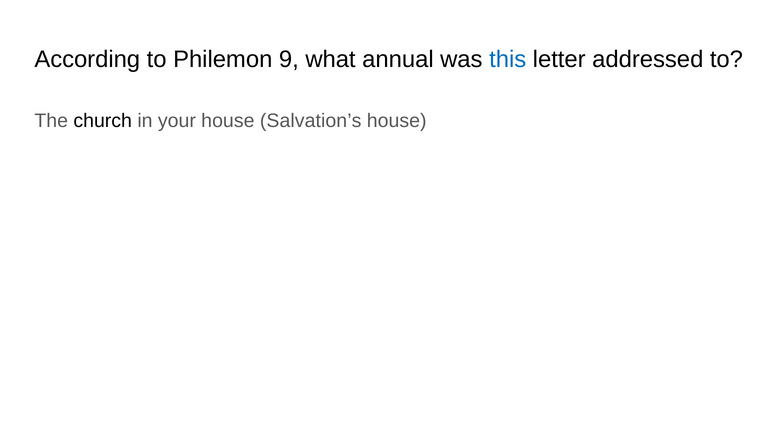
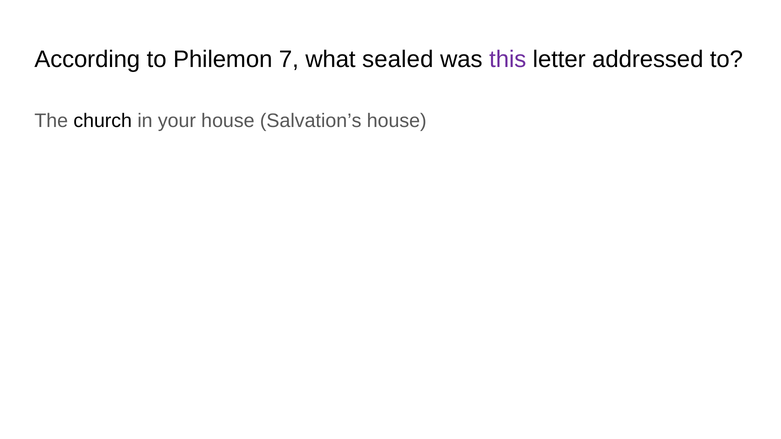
9: 9 -> 7
annual: annual -> sealed
this colour: blue -> purple
